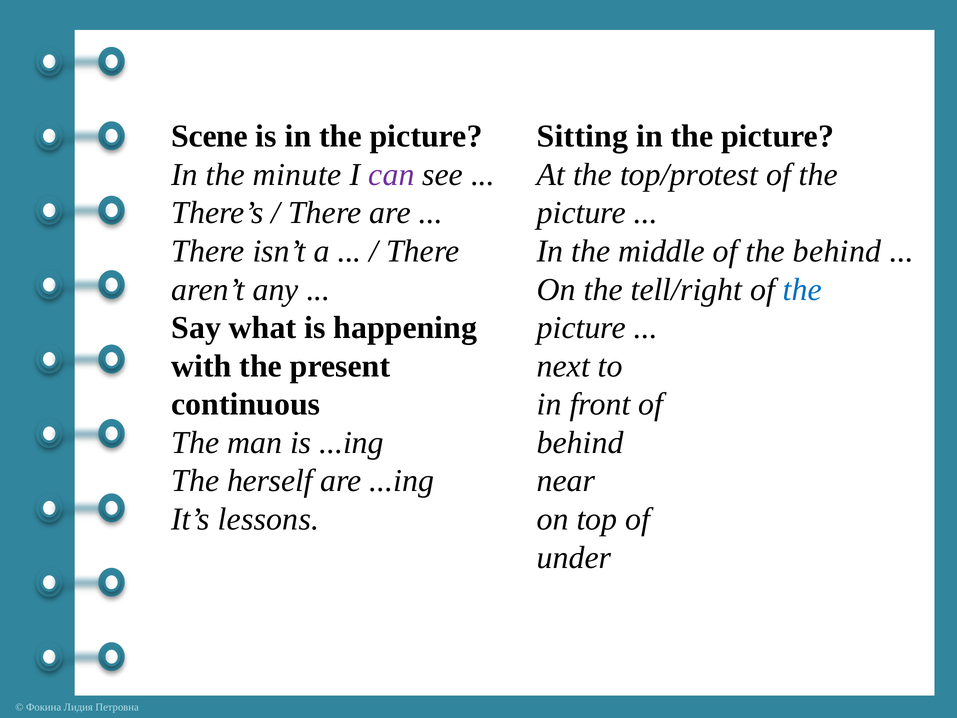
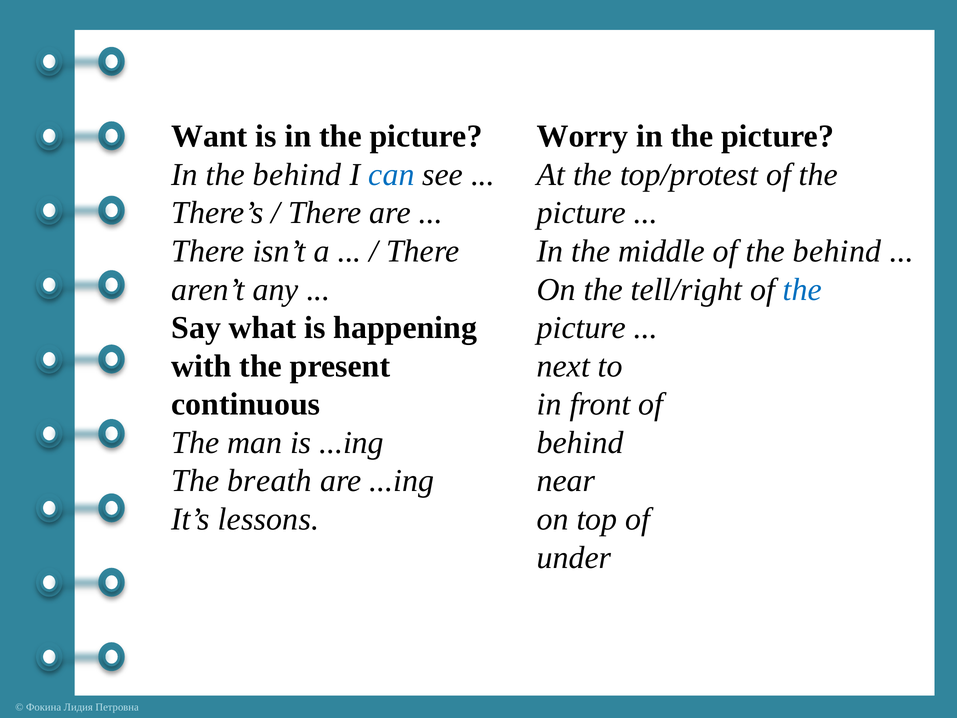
Scene: Scene -> Want
Sitting: Sitting -> Worry
In the minute: minute -> behind
can colour: purple -> blue
herself: herself -> breath
